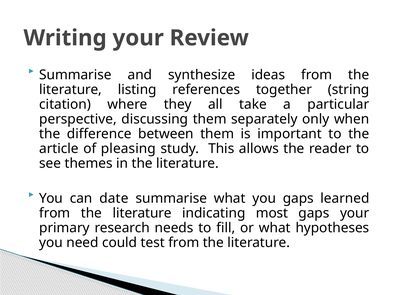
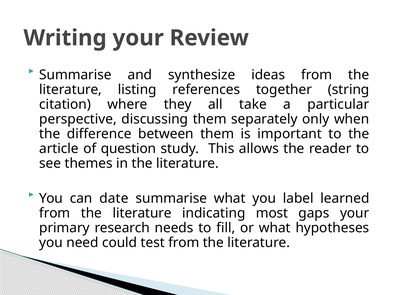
pleasing: pleasing -> question
you gaps: gaps -> label
